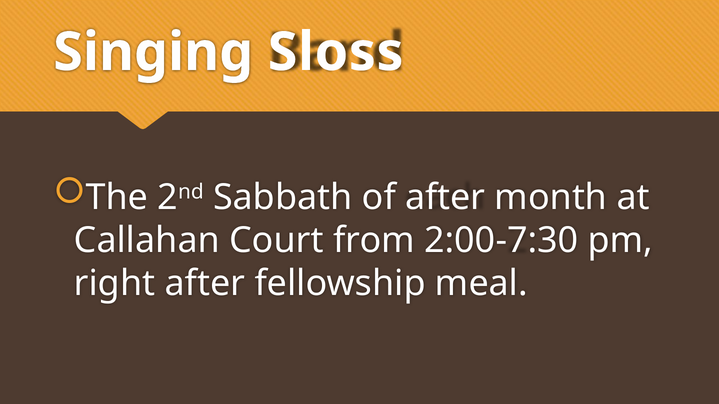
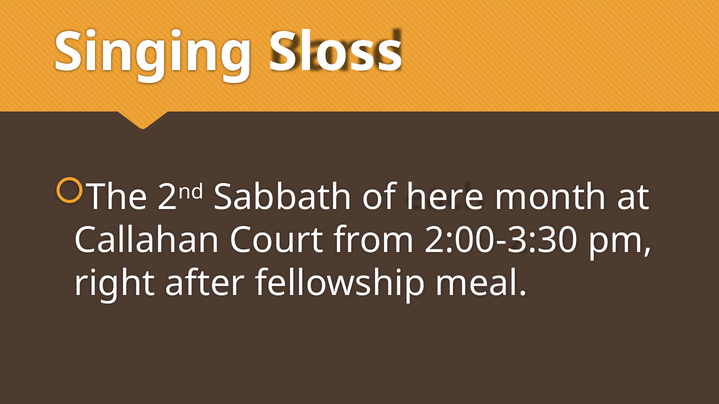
of after: after -> here
2:00-7:30: 2:00-7:30 -> 2:00-3:30
